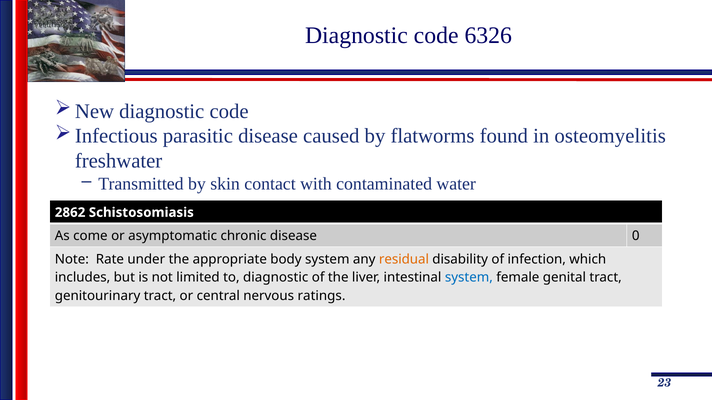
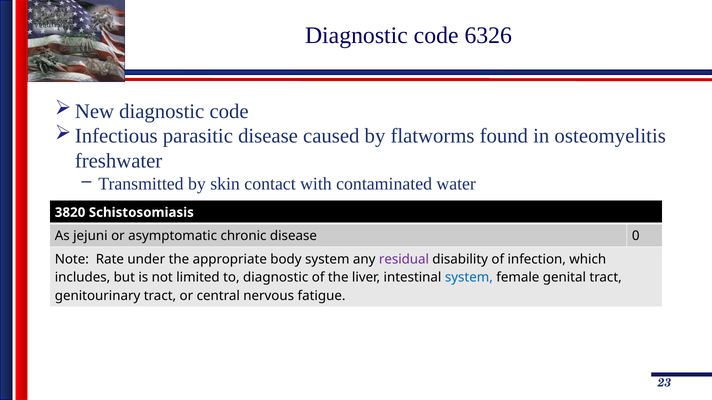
2862: 2862 -> 3820
come: come -> jejuni
residual colour: orange -> purple
ratings: ratings -> fatigue
